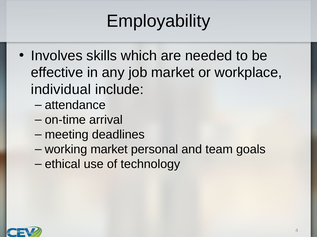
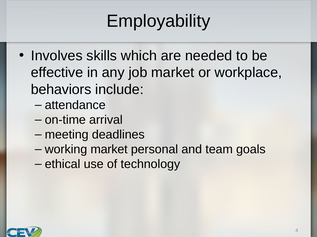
individual: individual -> behaviors
